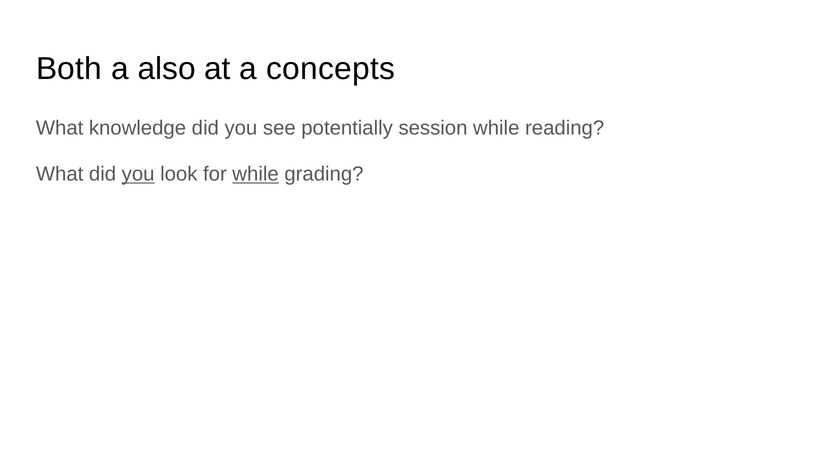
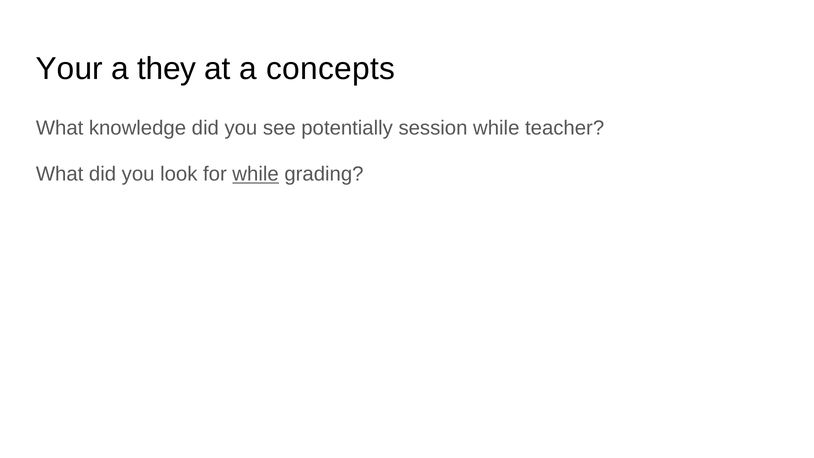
Both: Both -> Your
also: also -> they
reading: reading -> teacher
you at (138, 174) underline: present -> none
